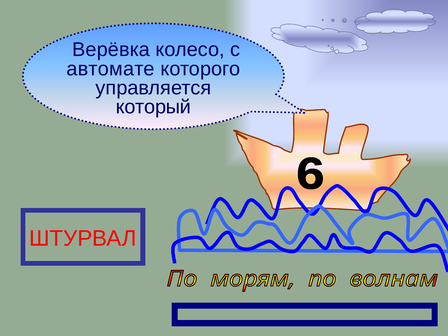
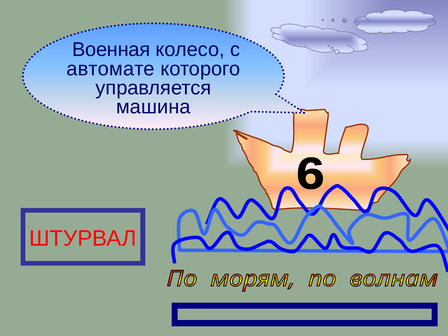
Верёвка: Верёвка -> Военная
который: который -> машина
